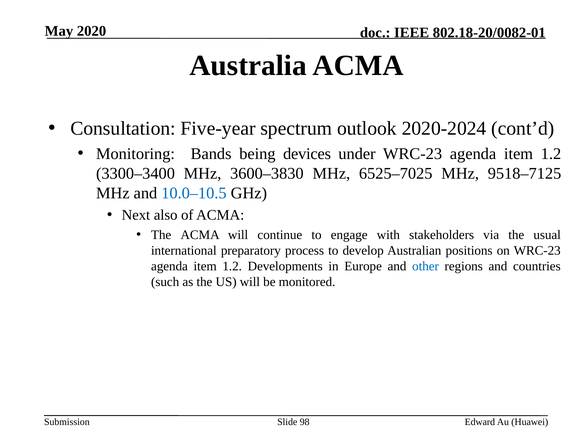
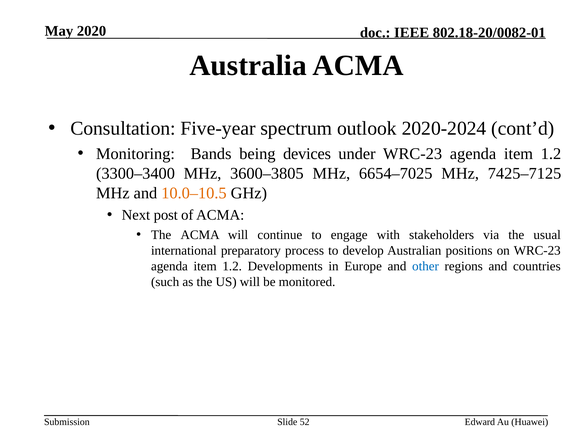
3600–3830: 3600–3830 -> 3600–3805
6525–7025: 6525–7025 -> 6654–7025
9518–7125: 9518–7125 -> 7425–7125
10.0–10.5 colour: blue -> orange
also: also -> post
98: 98 -> 52
